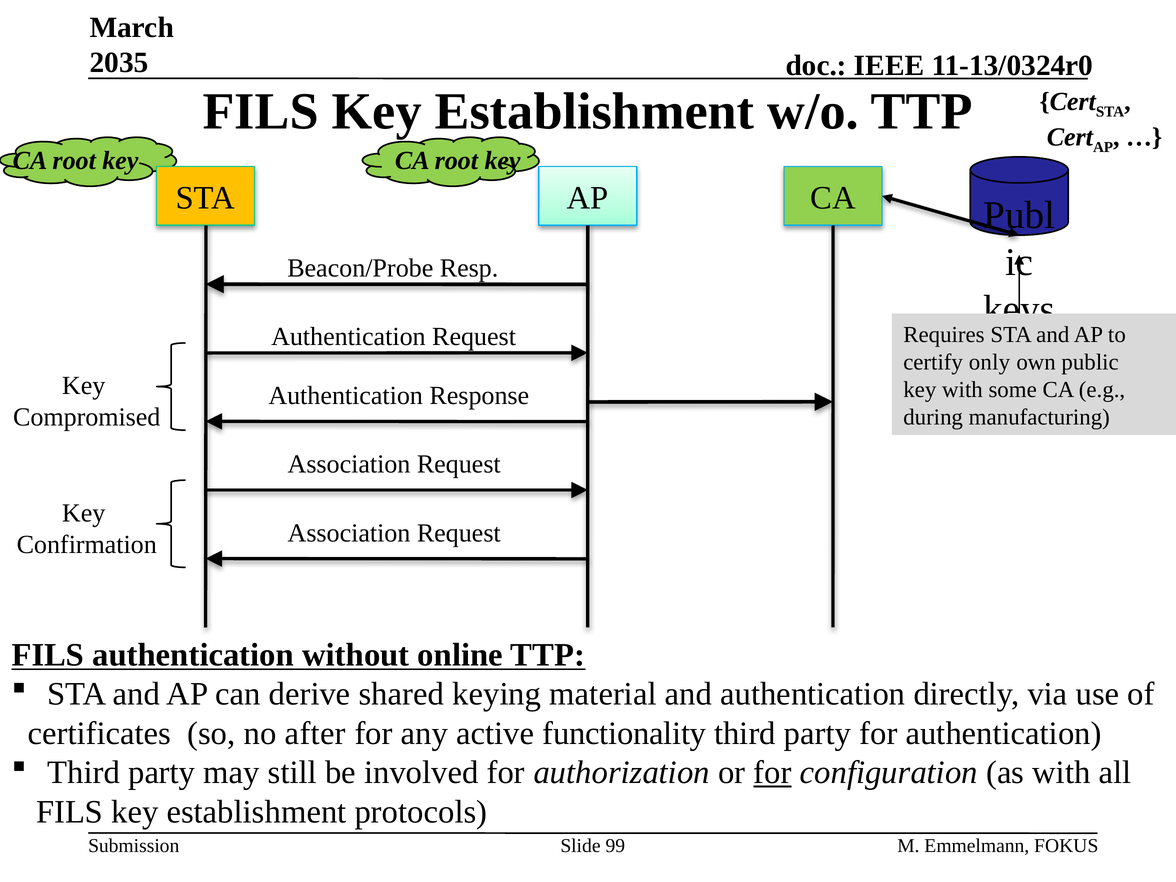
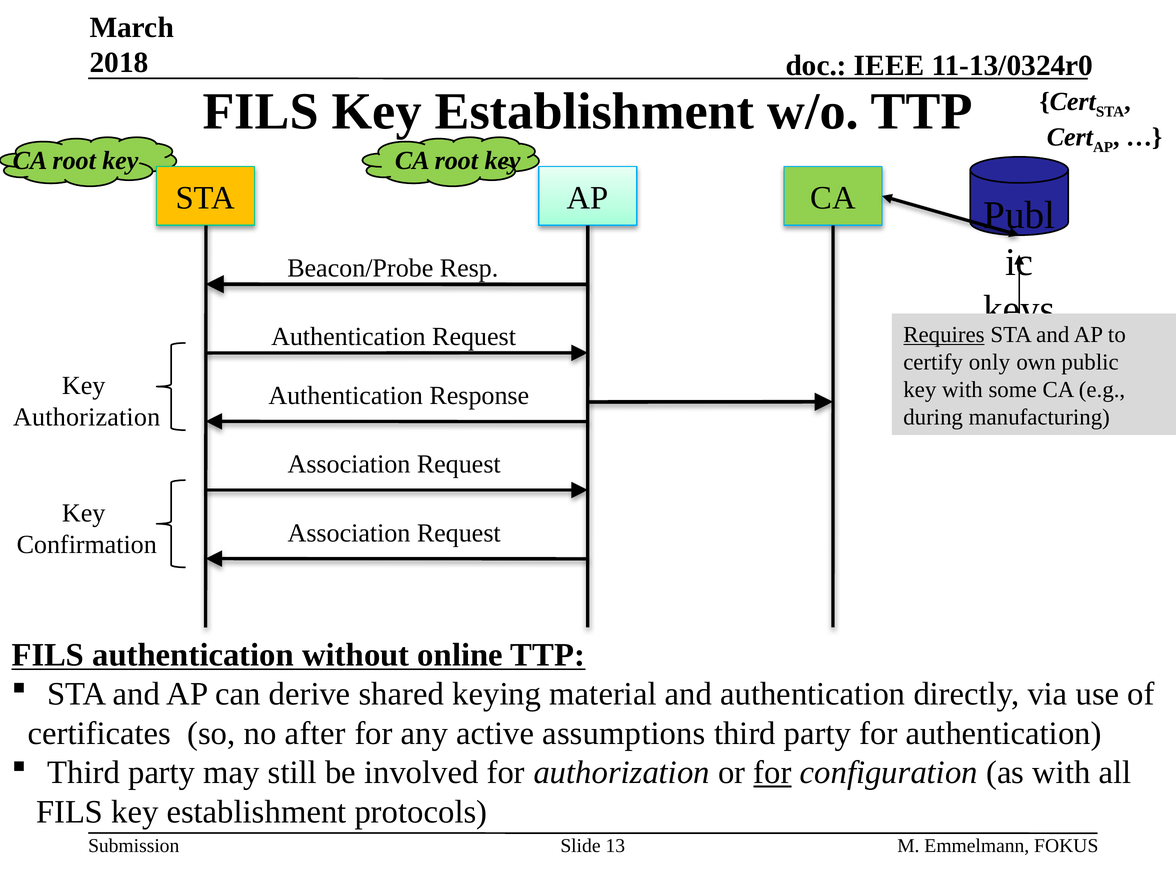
2035: 2035 -> 2018
Requires underline: none -> present
Compromised at (87, 417): Compromised -> Authorization
functionality: functionality -> assumptions
99: 99 -> 13
